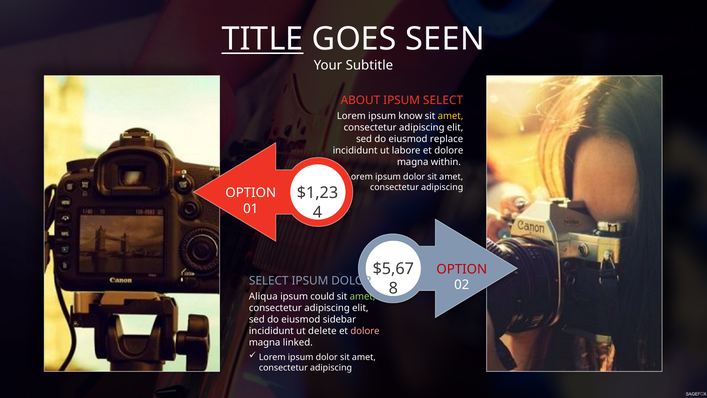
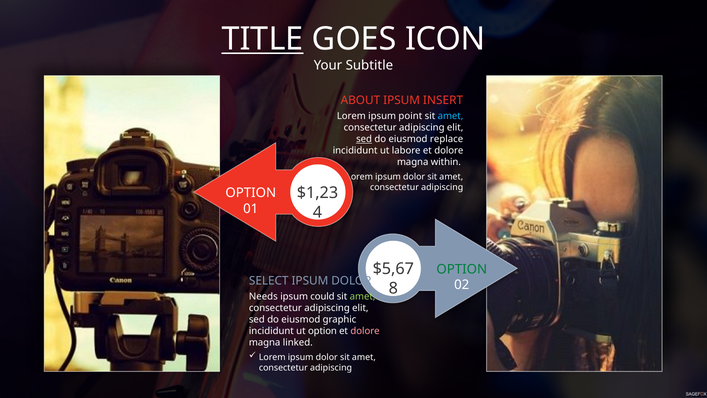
SEEN: SEEN -> ICON
IPSUM SELECT: SELECT -> INSERT
know: know -> point
amet at (451, 116) colour: yellow -> light blue
sed at (364, 139) underline: none -> present
OPTION at (462, 269) colour: red -> green
Aliqua: Aliqua -> Needs
sidebar: sidebar -> graphic
ut delete: delete -> option
